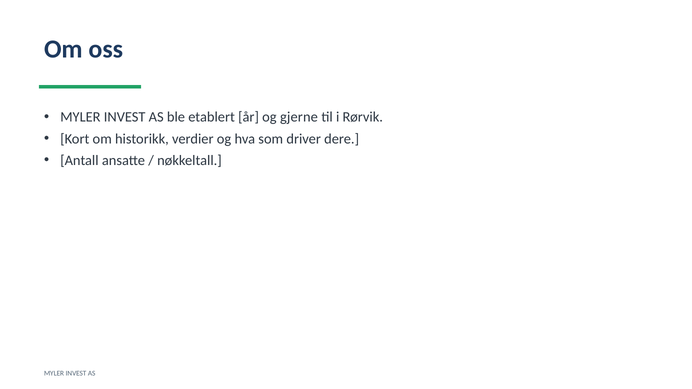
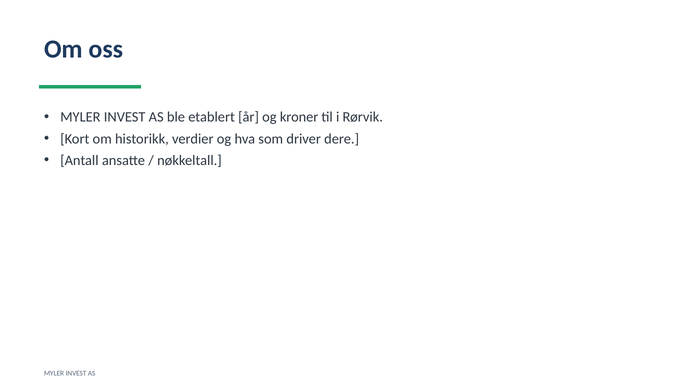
gjerne: gjerne -> kroner
